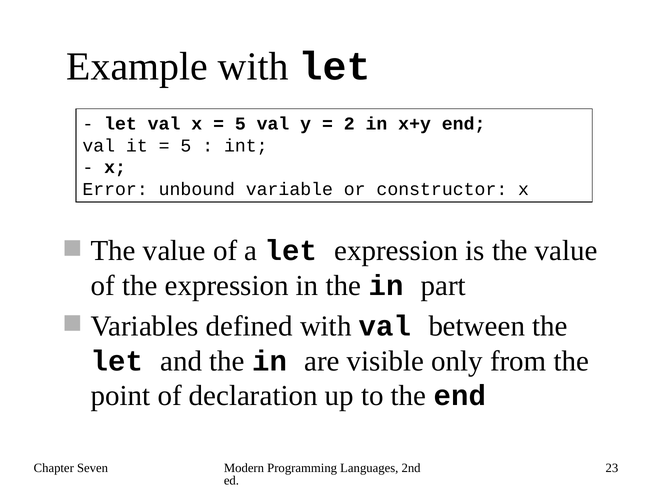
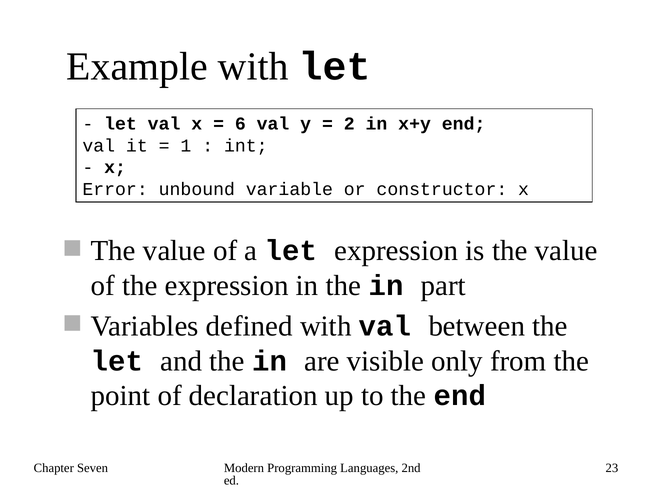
5 at (240, 124): 5 -> 6
5 at (186, 146): 5 -> 1
